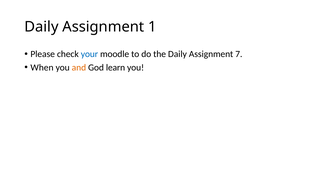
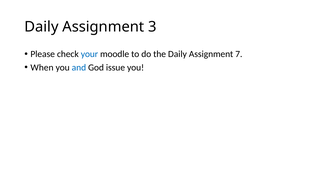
1: 1 -> 3
and colour: orange -> blue
learn: learn -> issue
